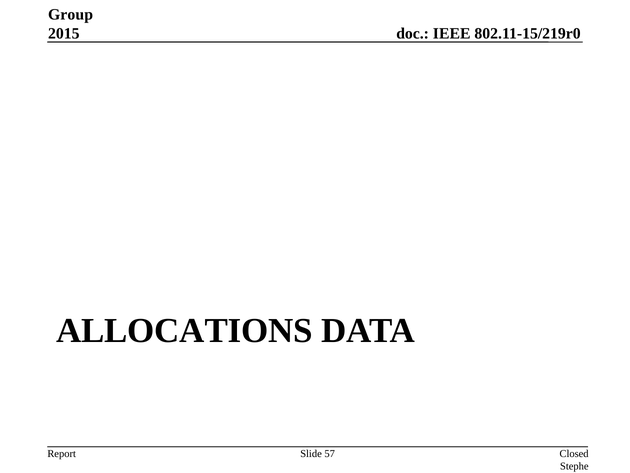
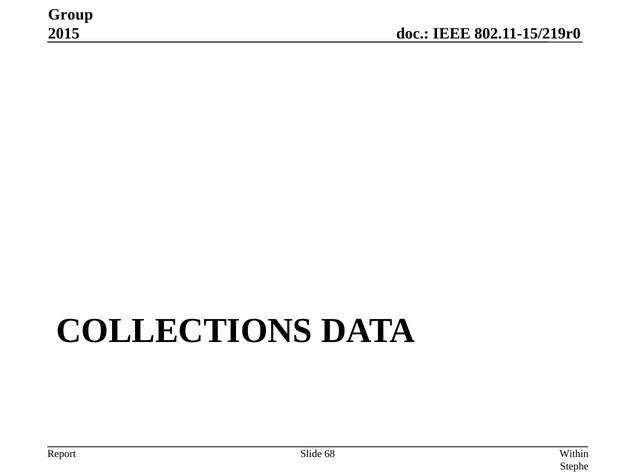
ALLOCATIONS: ALLOCATIONS -> COLLECTIONS
57: 57 -> 68
Closed: Closed -> Within
